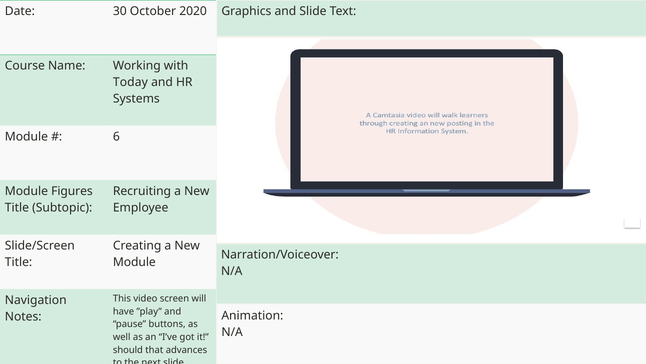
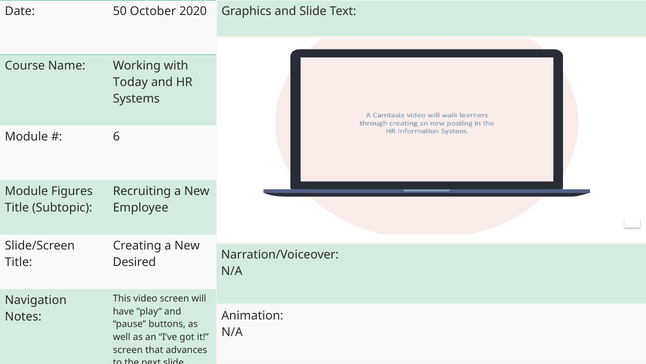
30: 30 -> 50
Module at (134, 262): Module -> Desired
should at (128, 349): should -> screen
